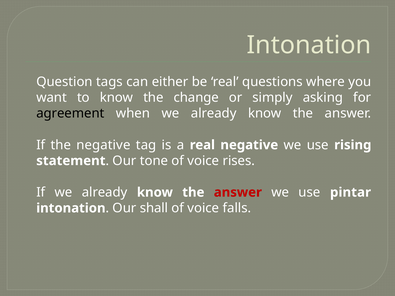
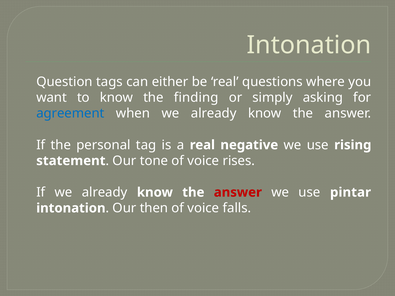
change: change -> finding
agreement colour: black -> blue
the negative: negative -> personal
shall: shall -> then
